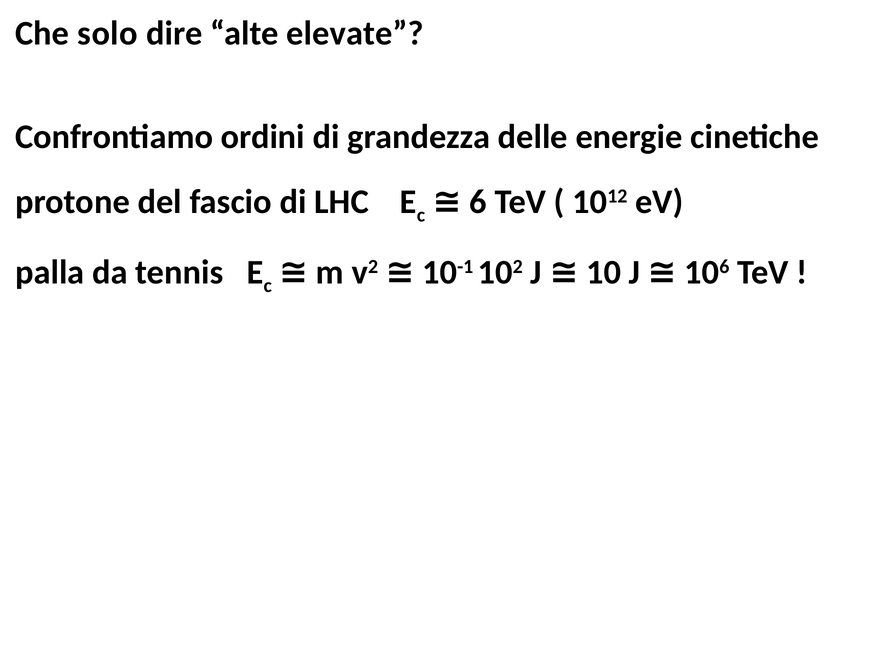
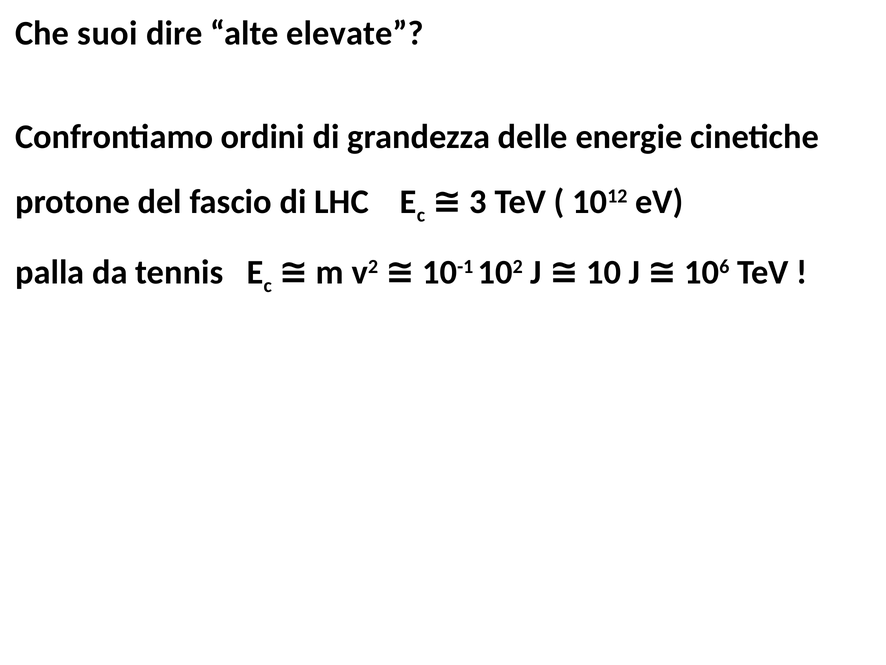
solo: solo -> suoi
6: 6 -> 3
